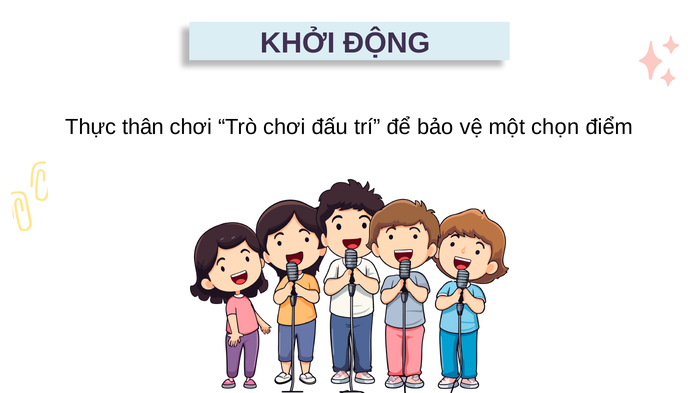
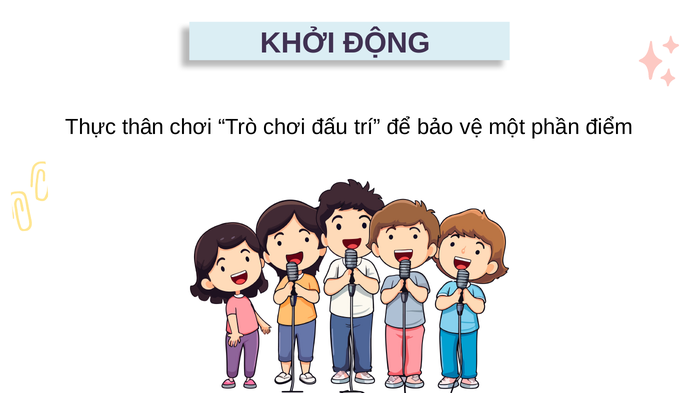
chọn: chọn -> phần
